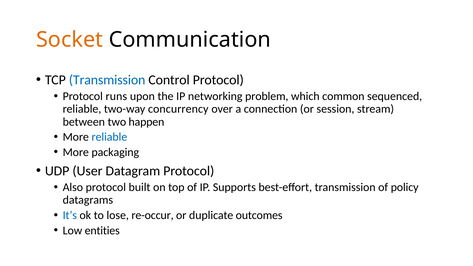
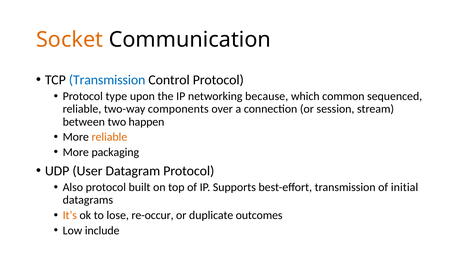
runs: runs -> type
problem: problem -> because
concurrency: concurrency -> components
reliable at (109, 137) colour: blue -> orange
policy: policy -> initial
It’s colour: blue -> orange
entities: entities -> include
